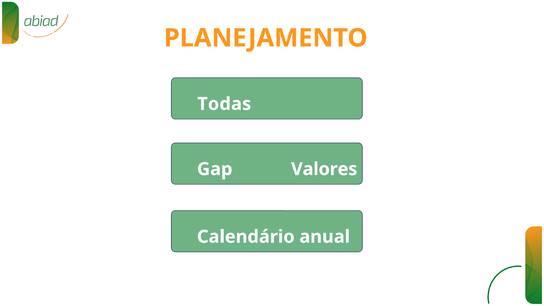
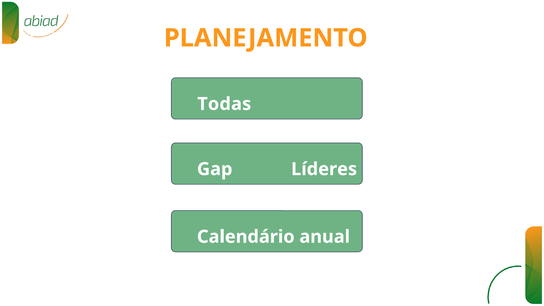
Valores: Valores -> Líderes
